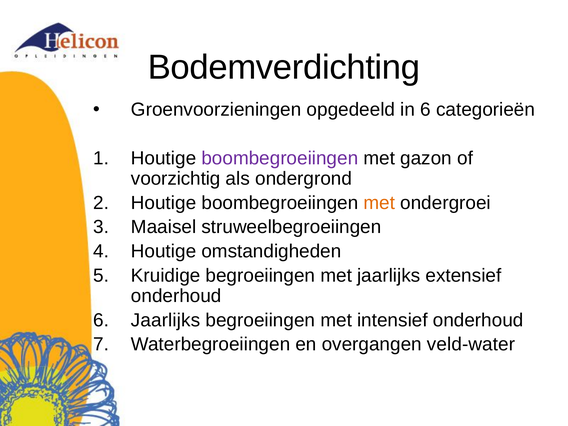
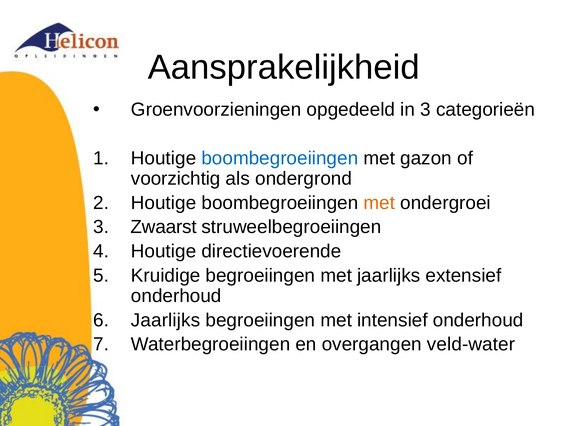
Bodemverdichting: Bodemverdichting -> Aansprakelijkheid
in 6: 6 -> 3
boombegroeiingen at (280, 158) colour: purple -> blue
Maaisel: Maaisel -> Zwaarst
omstandigheden: omstandigheden -> directievoerende
